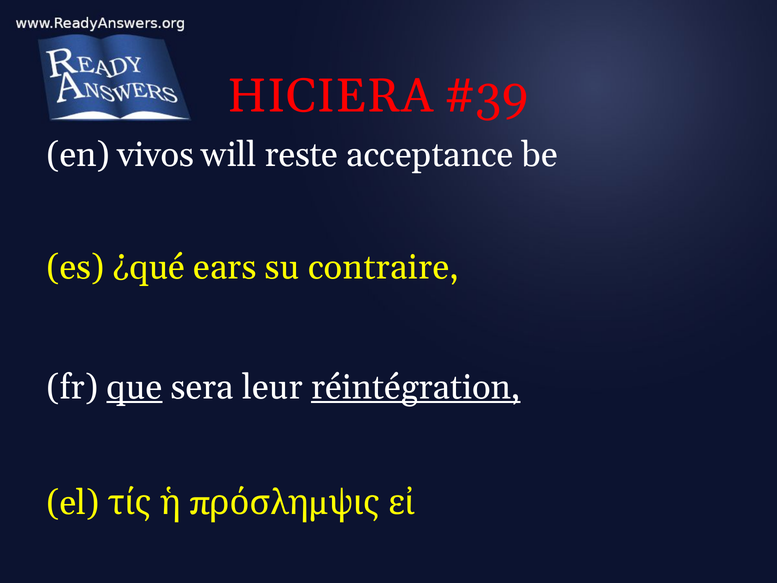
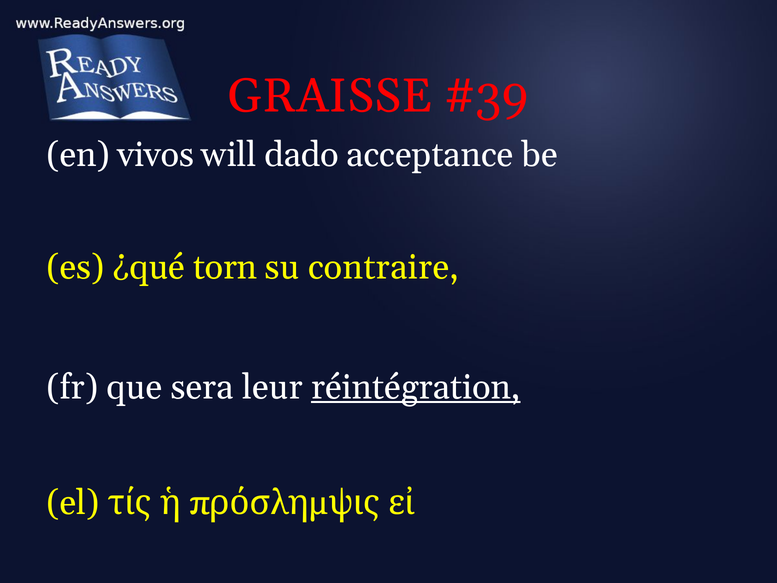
HICIERA: HICIERA -> GRAISSE
reste: reste -> dado
ears: ears -> torn
que underline: present -> none
